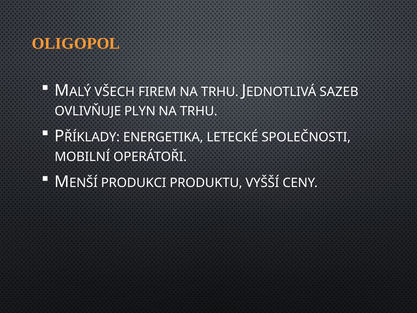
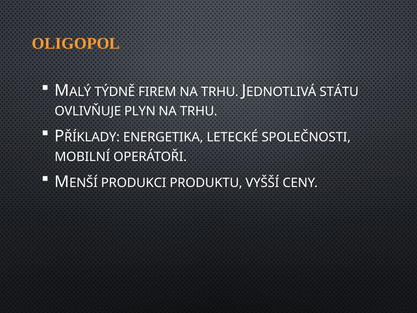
VŠECH: VŠECH -> TÝDNĚ
SAZEB: SAZEB -> STÁTU
